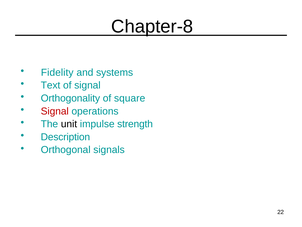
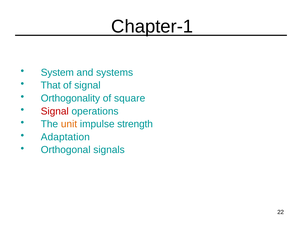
Chapter-8: Chapter-8 -> Chapter-1
Fidelity: Fidelity -> System
Text: Text -> That
unit colour: black -> orange
Description: Description -> Adaptation
